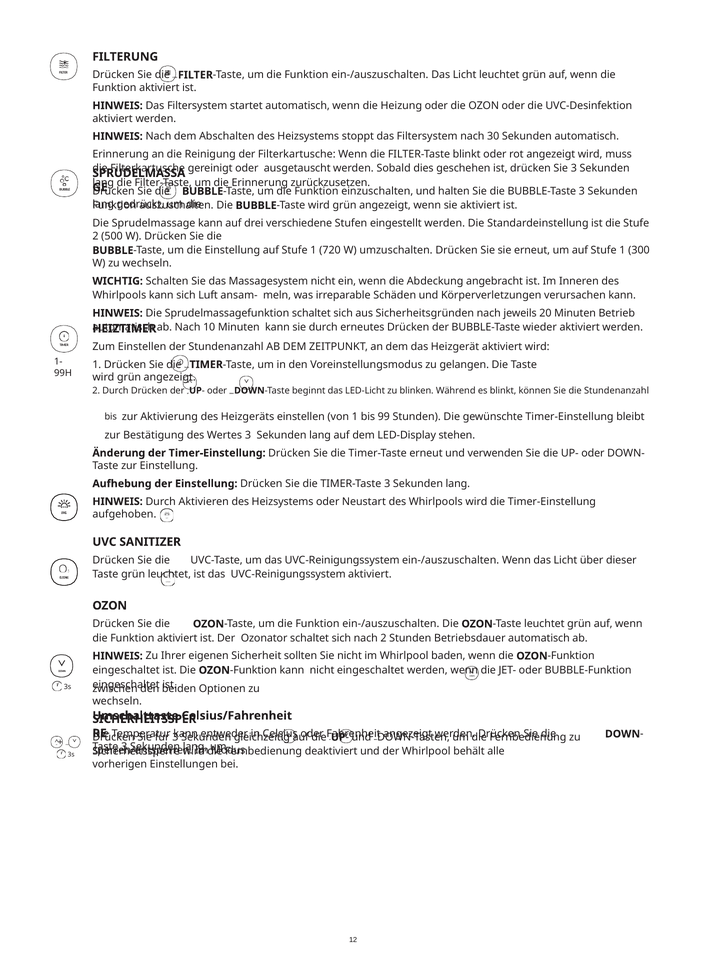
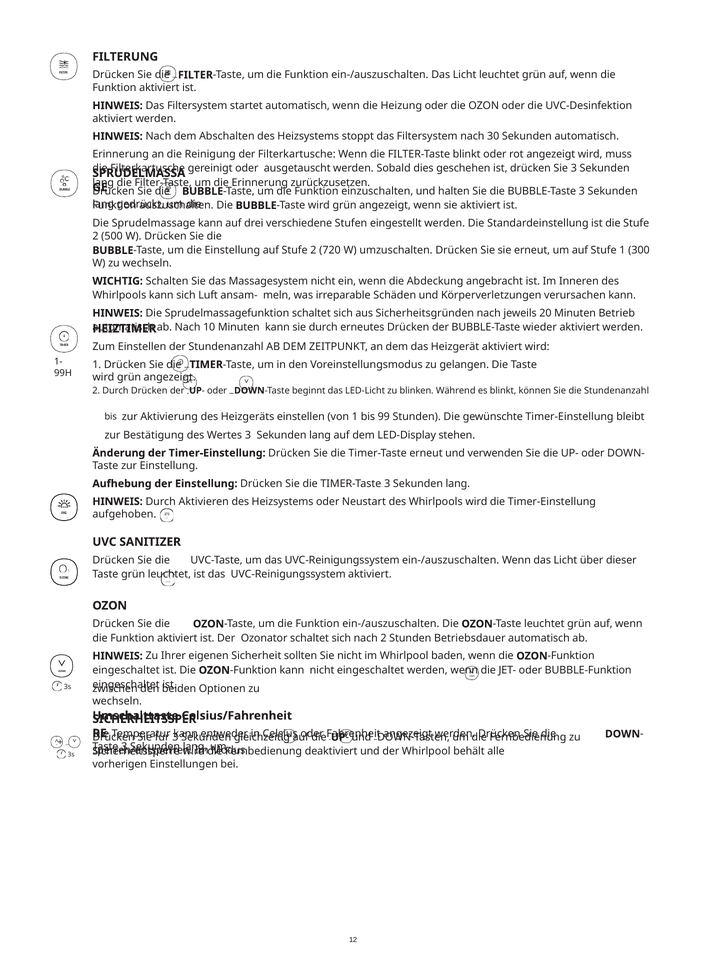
Einstellung auf Stufe 1: 1 -> 2
